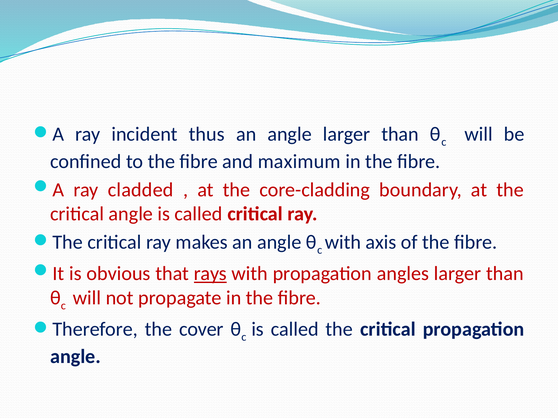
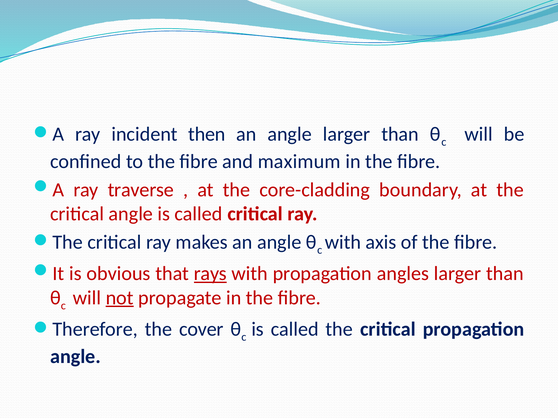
thus: thus -> then
cladded: cladded -> traverse
not underline: none -> present
